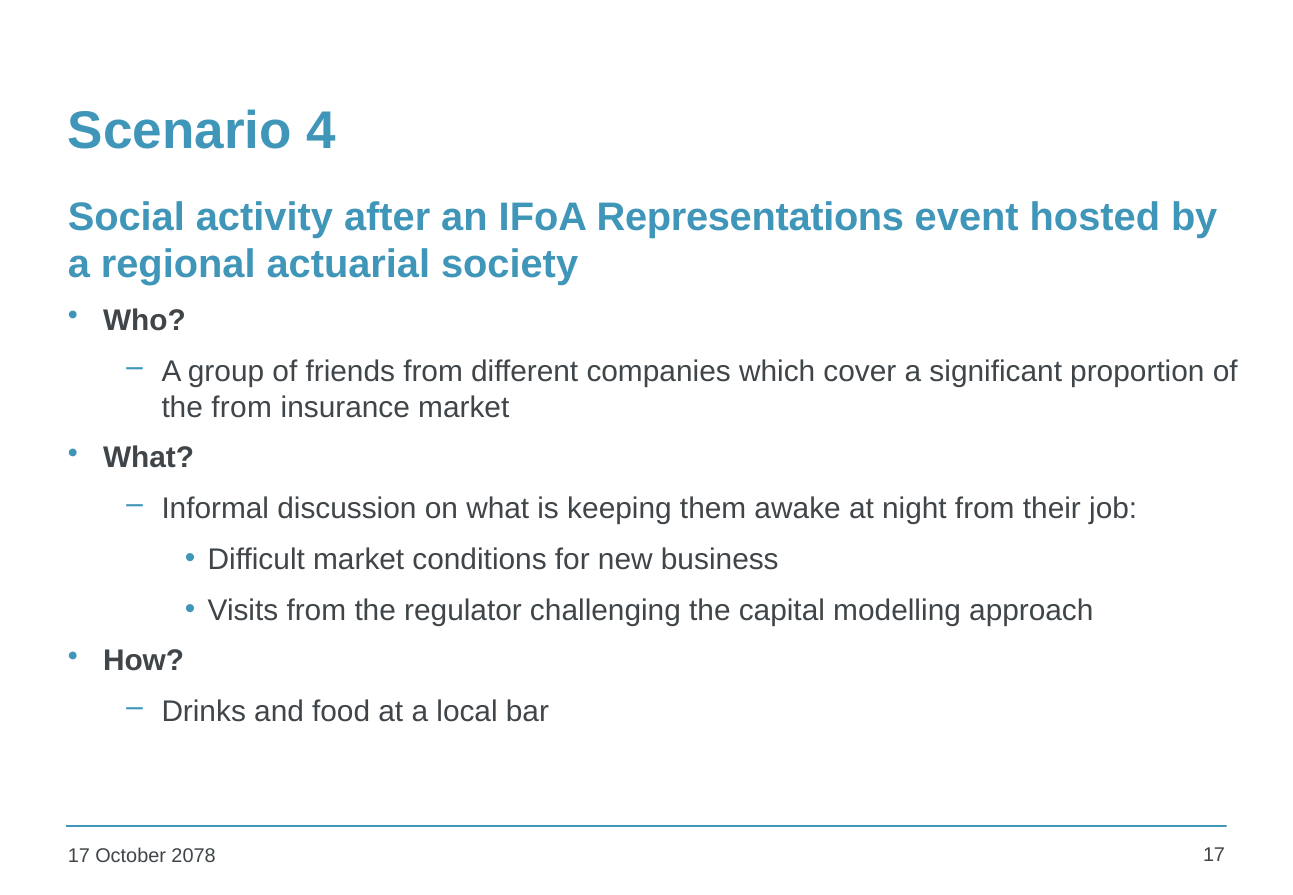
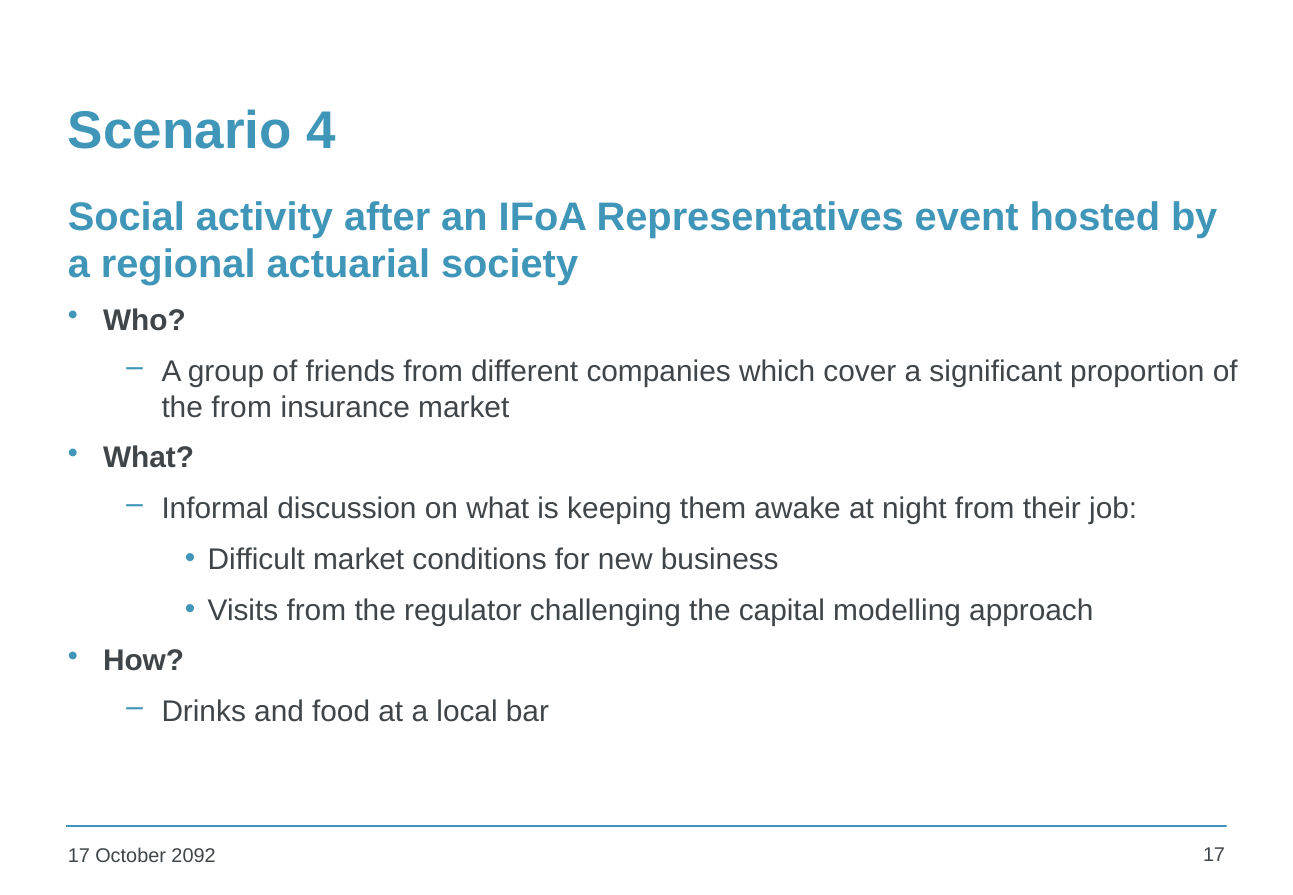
Representations: Representations -> Representatives
2078: 2078 -> 2092
